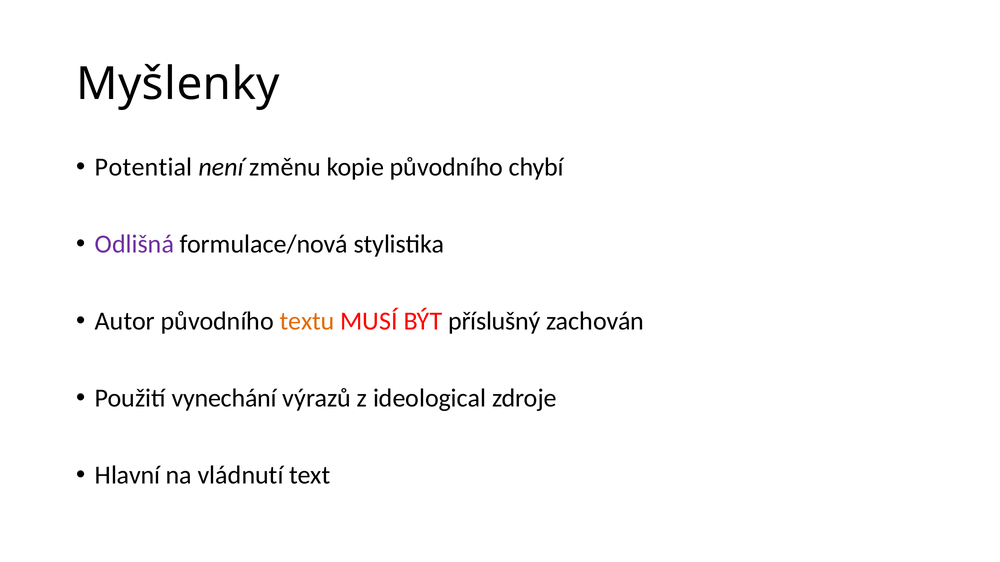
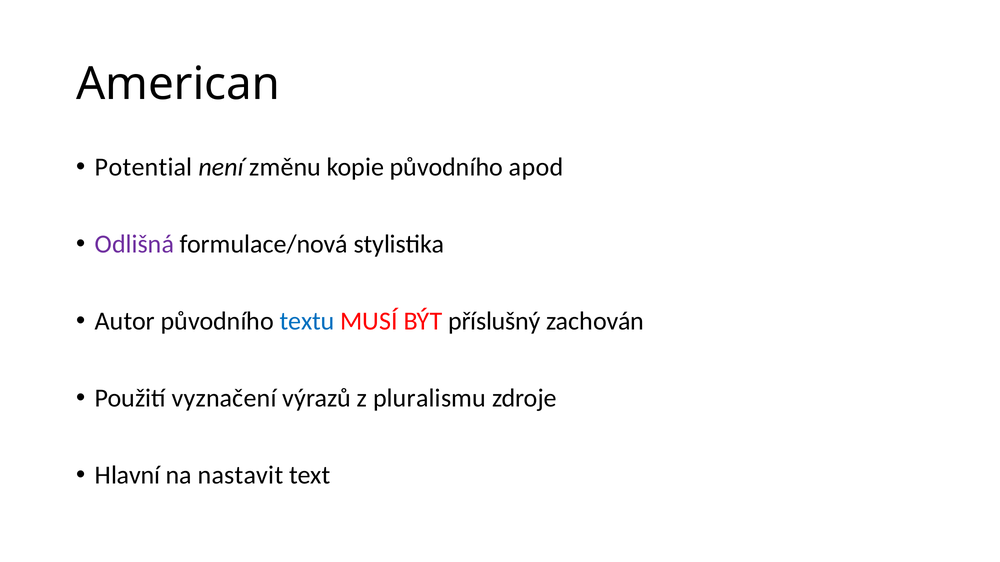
Myšlenky: Myšlenky -> American
chybí: chybí -> apod
textu colour: orange -> blue
vynechání: vynechání -> vyznačení
ideological: ideological -> pluralismu
vládnutí: vládnutí -> nastavit
